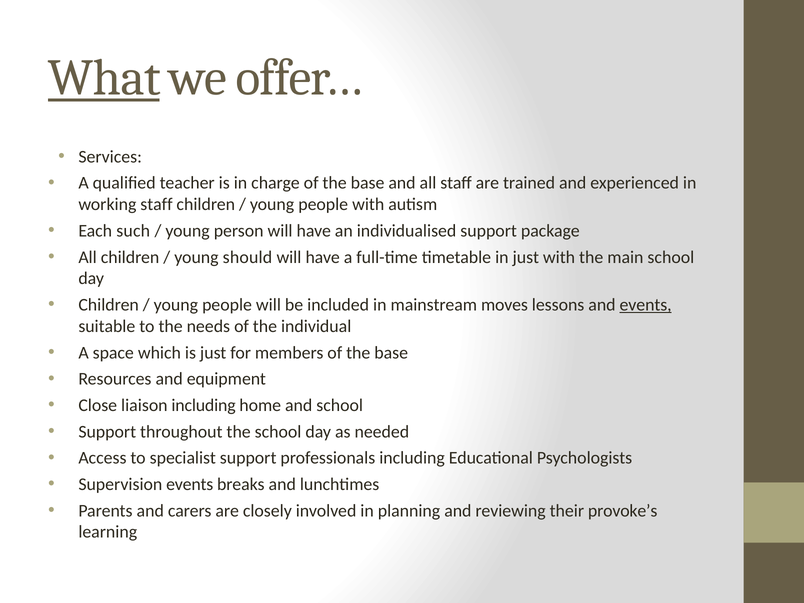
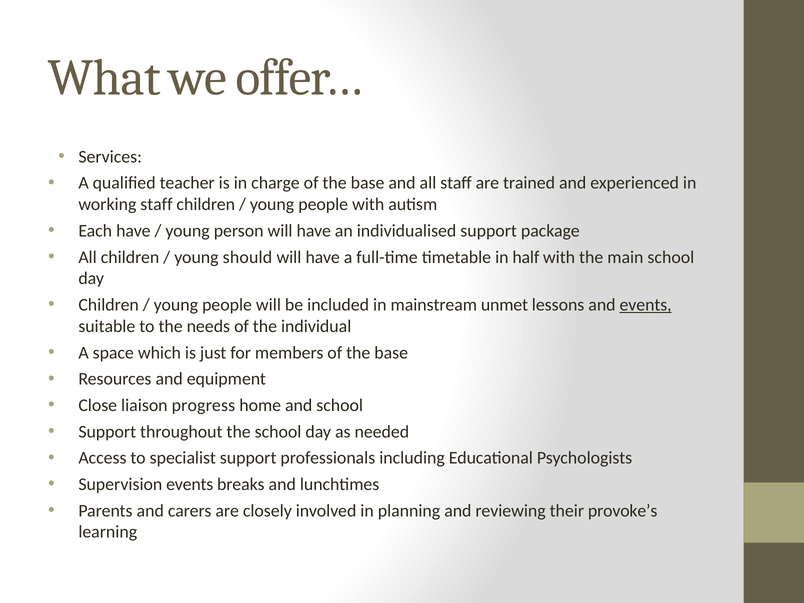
What underline: present -> none
Each such: such -> have
in just: just -> half
moves: moves -> unmet
liaison including: including -> progress
